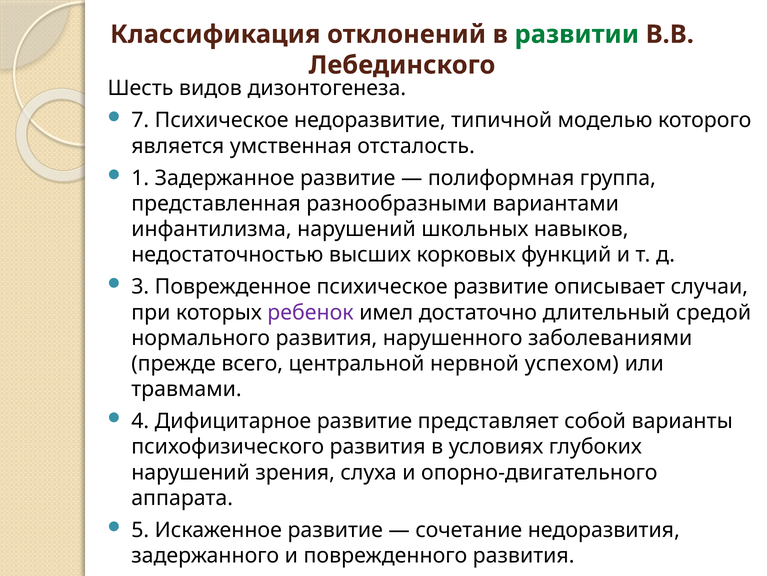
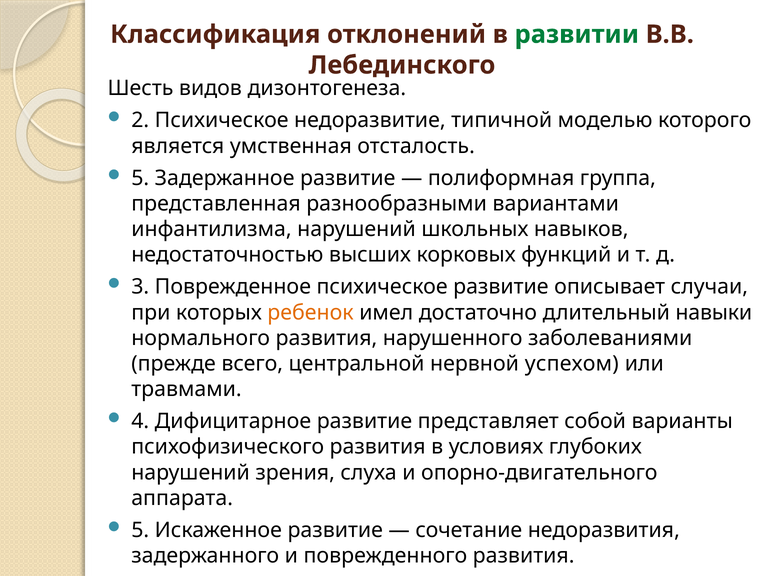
7: 7 -> 2
1 at (140, 178): 1 -> 5
ребенок colour: purple -> orange
средой: средой -> навыки
